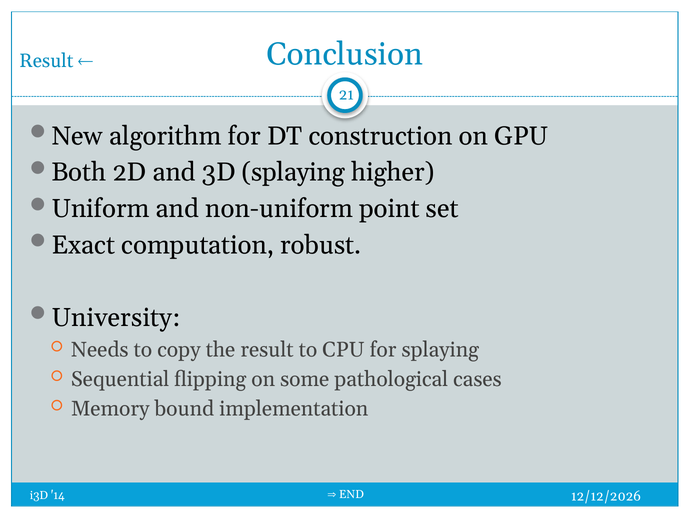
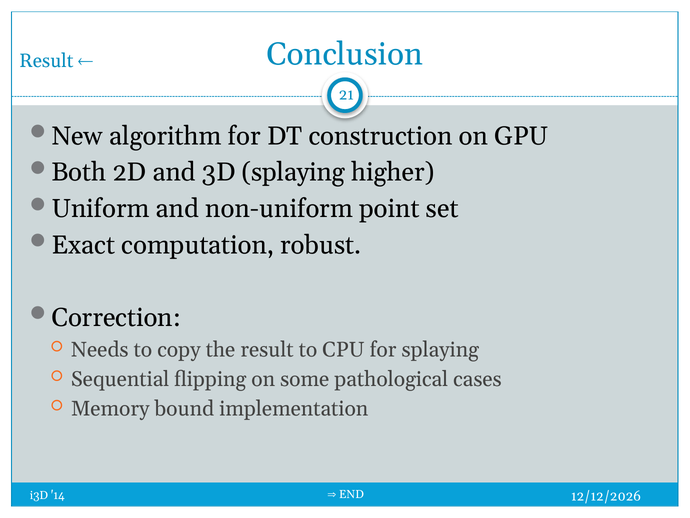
University: University -> Correction
